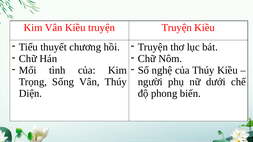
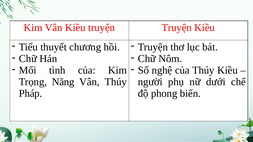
Sống: Sống -> Năng
Diện: Diện -> Pháp
